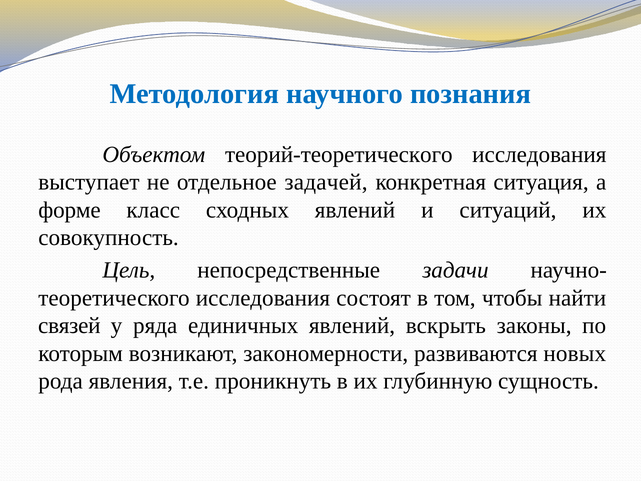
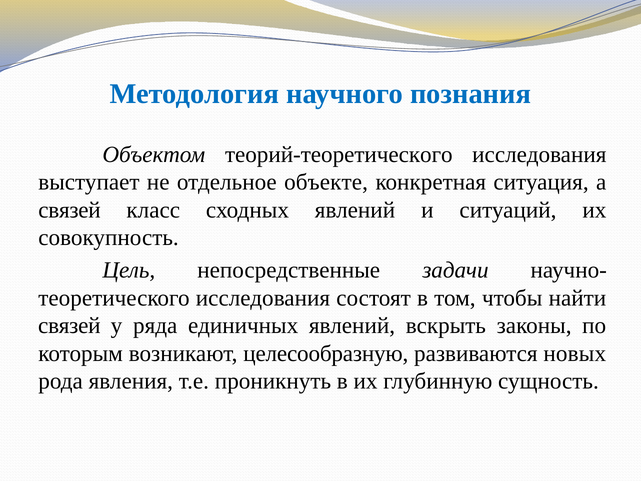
задачей: задачей -> объекте
форме at (70, 210): форме -> связей
закономерности: закономерности -> целесообразную
